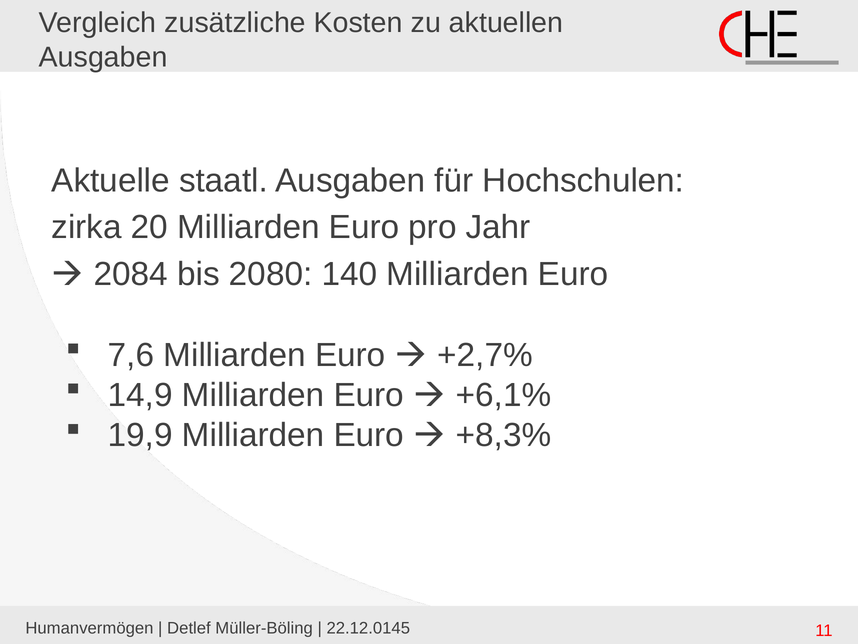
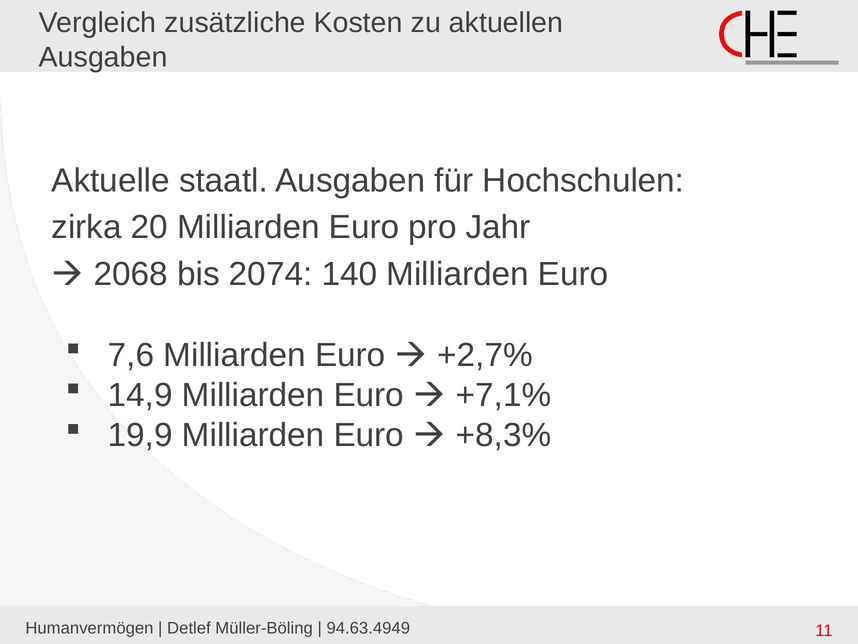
2084: 2084 -> 2068
2080: 2080 -> 2074
+6,1%: +6,1% -> +7,1%
22.12.0145: 22.12.0145 -> 94.63.4949
